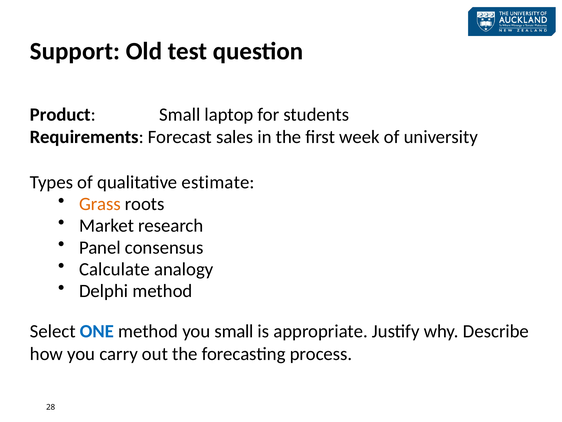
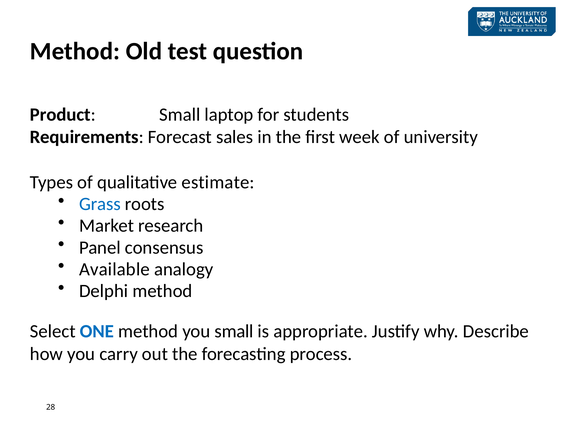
Support at (75, 51): Support -> Method
Grass colour: orange -> blue
Calculate: Calculate -> Available
